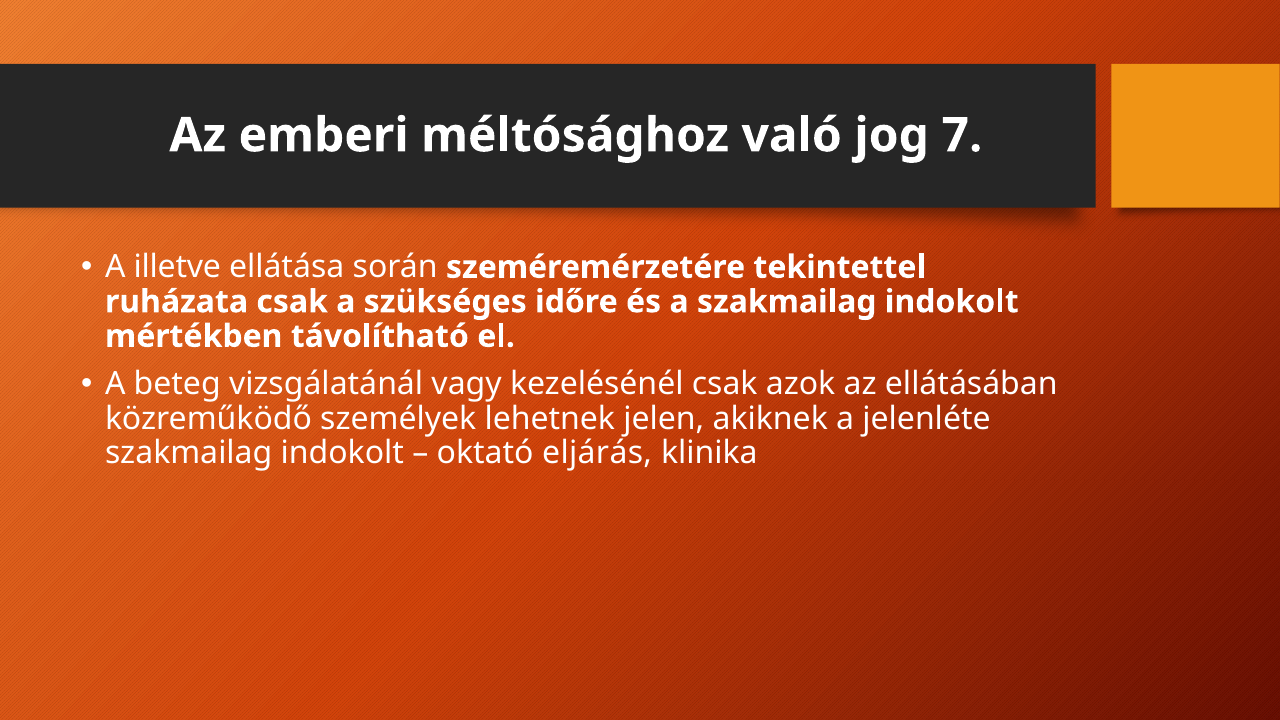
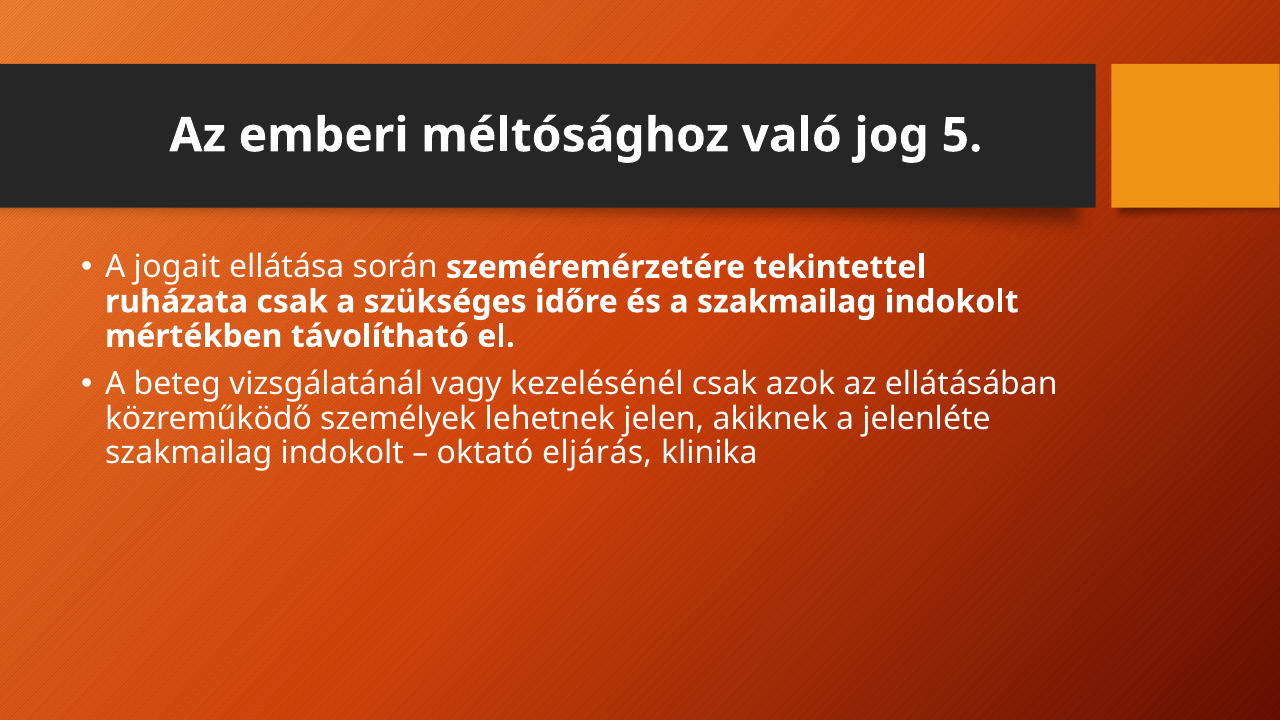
7: 7 -> 5
illetve: illetve -> jogait
